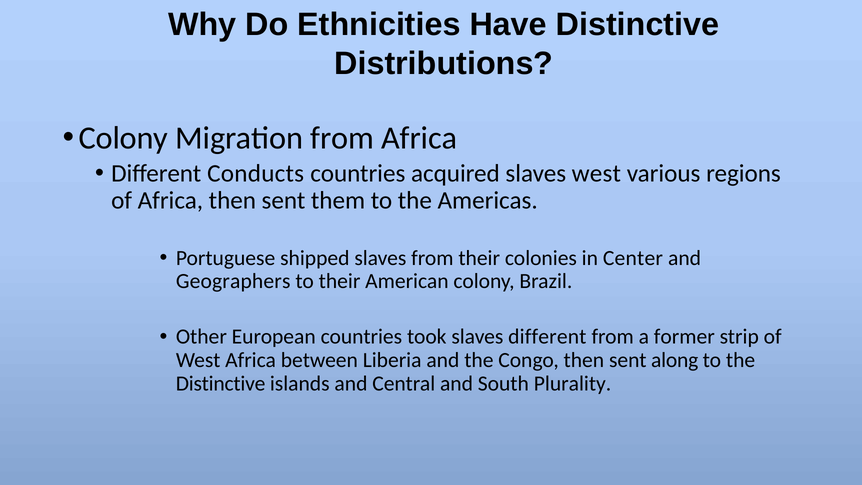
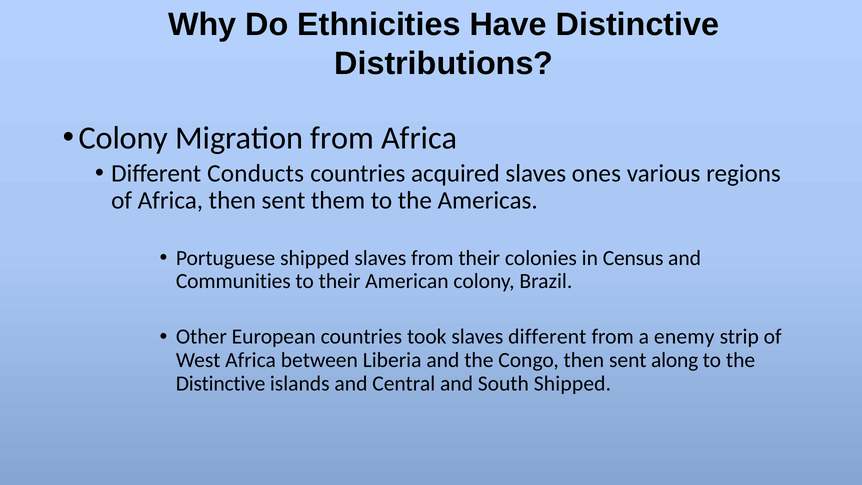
slaves west: west -> ones
Center: Center -> Census
Geographers: Geographers -> Communities
former: former -> enemy
South Plurality: Plurality -> Shipped
